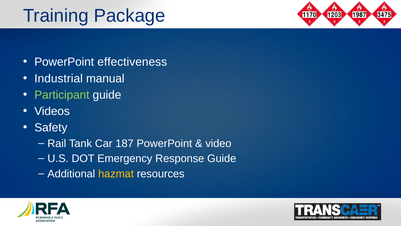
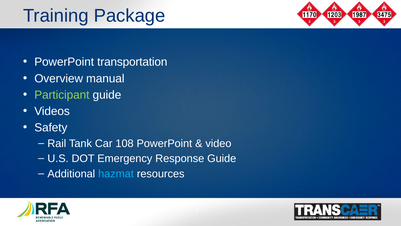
effectiveness: effectiveness -> transportation
Industrial: Industrial -> Overview
187: 187 -> 108
hazmat colour: yellow -> light blue
